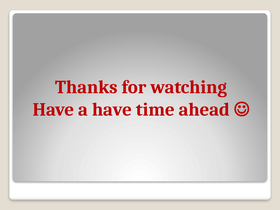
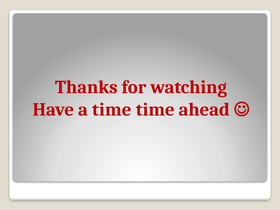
a have: have -> time
